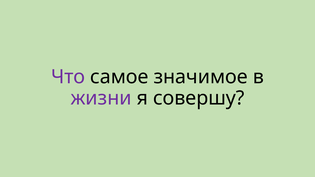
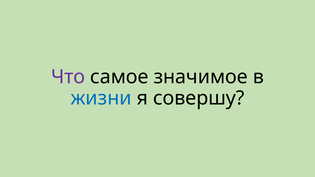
жизни colour: purple -> blue
